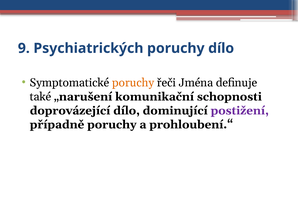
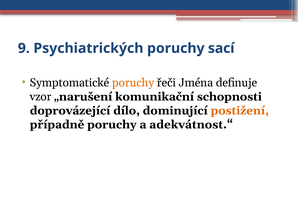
poruchy dílo: dílo -> sací
také: také -> vzor
postižení colour: purple -> orange
prohloubení.“: prohloubení.“ -> adekvátnost.“
